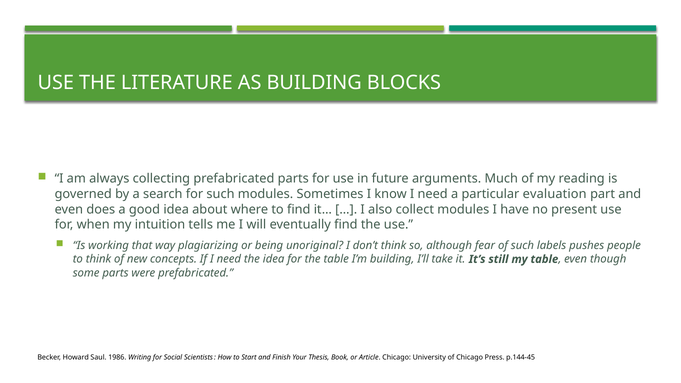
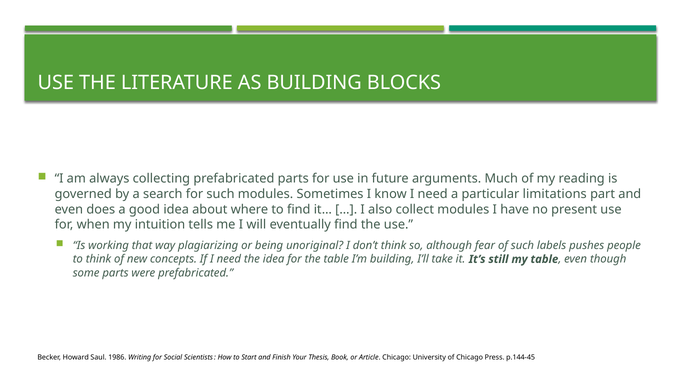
evaluation: evaluation -> limitations
